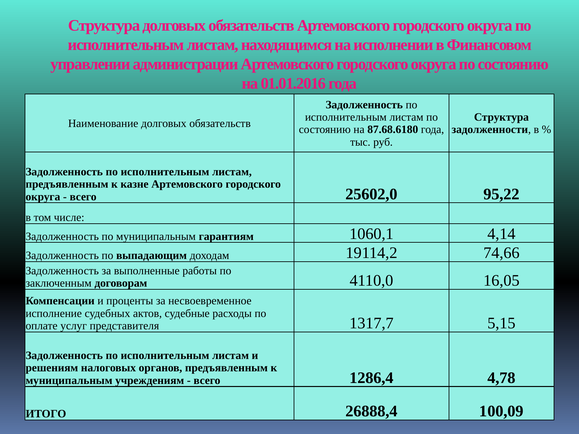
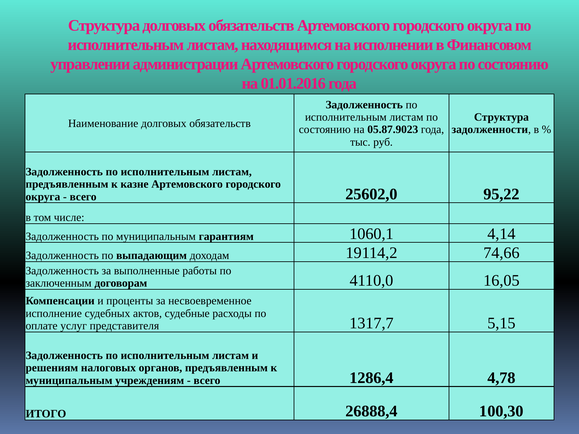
87.68.6180: 87.68.6180 -> 05.87.9023
100,09: 100,09 -> 100,30
